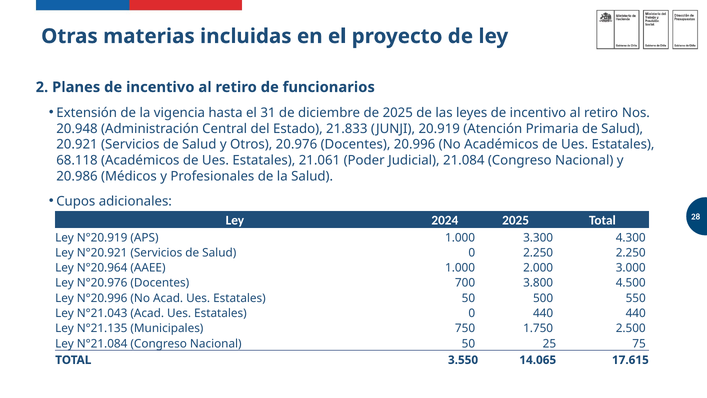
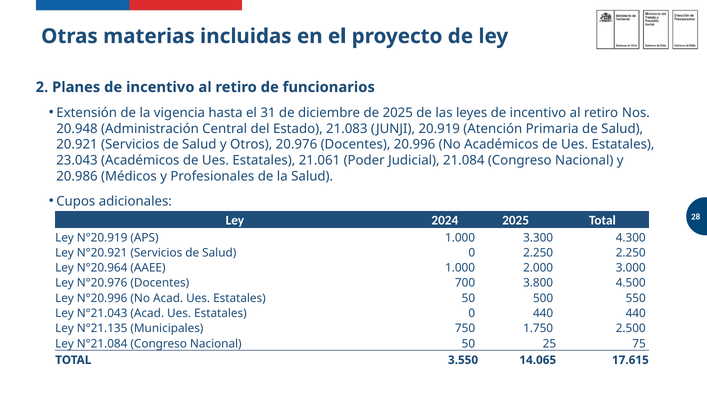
21.833: 21.833 -> 21.083
68.118: 68.118 -> 23.043
